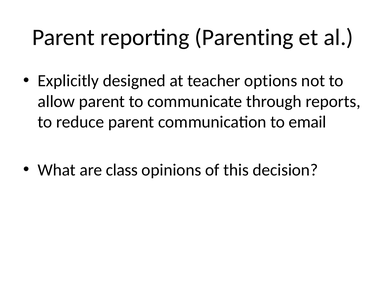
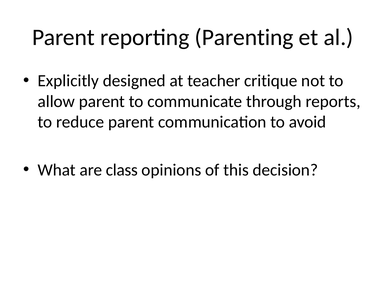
options: options -> critique
email: email -> avoid
